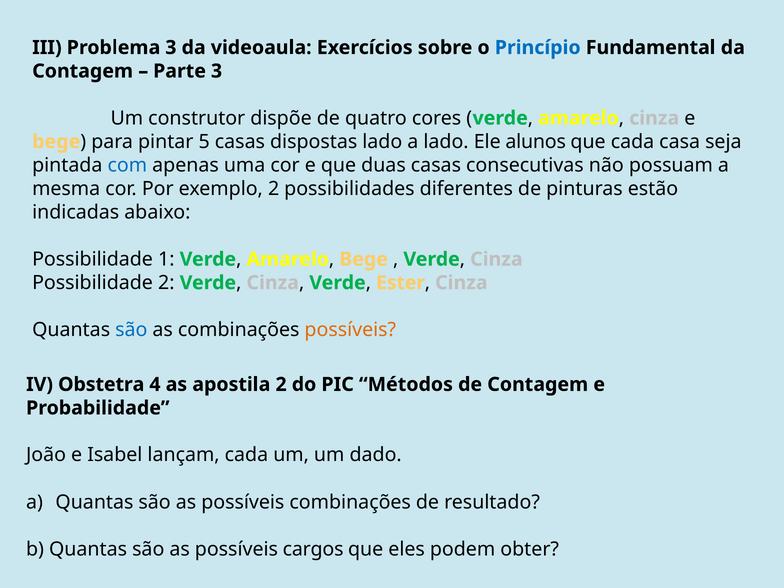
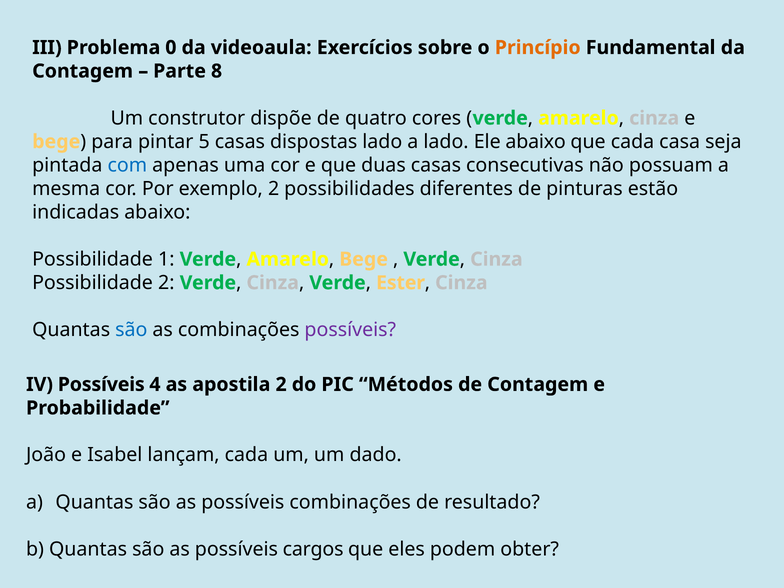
Problema 3: 3 -> 0
Princípio colour: blue -> orange
Parte 3: 3 -> 8
Ele alunos: alunos -> abaixo
possíveis at (350, 330) colour: orange -> purple
IV Obstetra: Obstetra -> Possíveis
